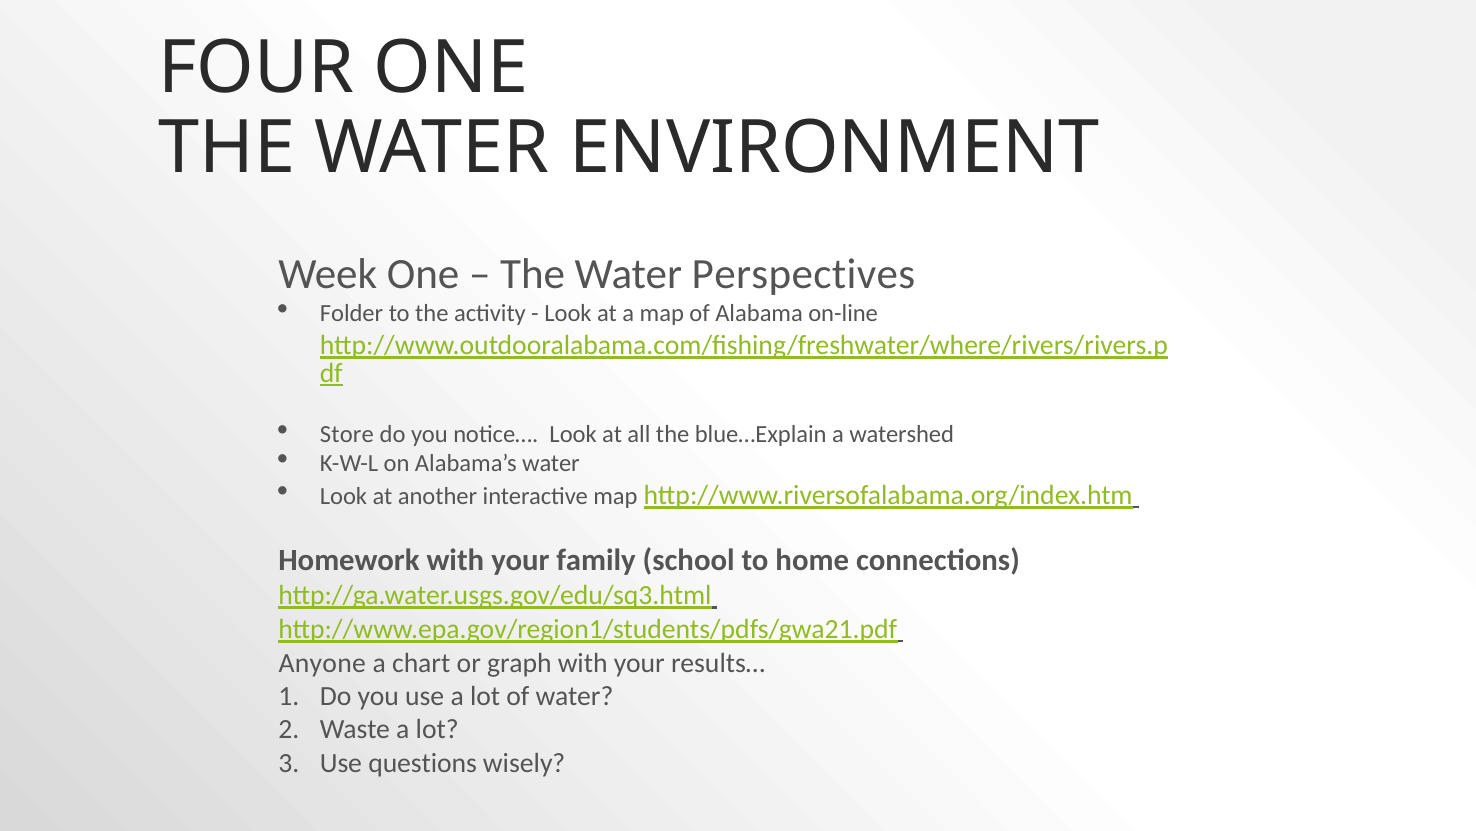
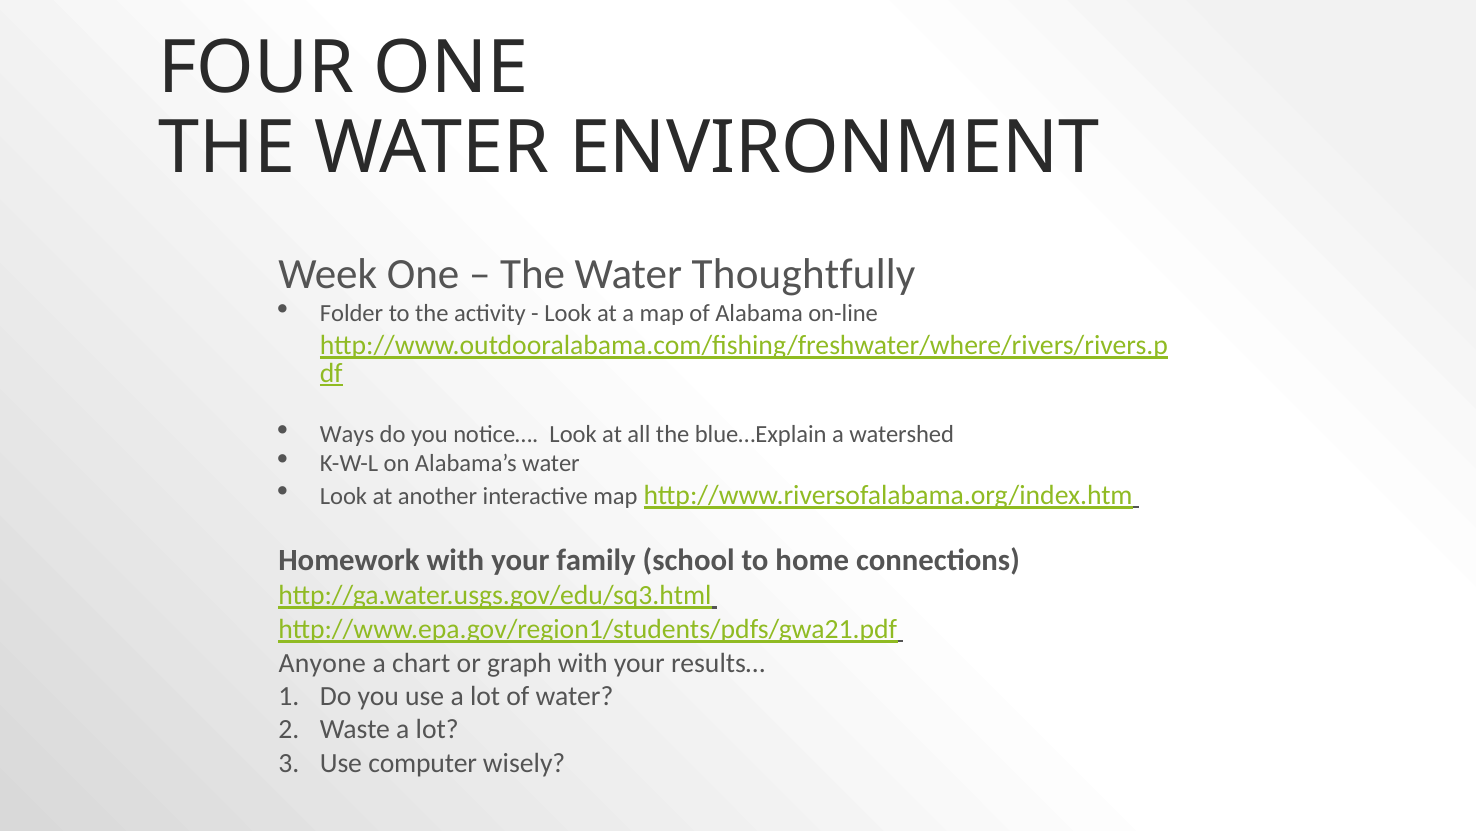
Perspectives: Perspectives -> Thoughtfully
Store: Store -> Ways
questions: questions -> computer
